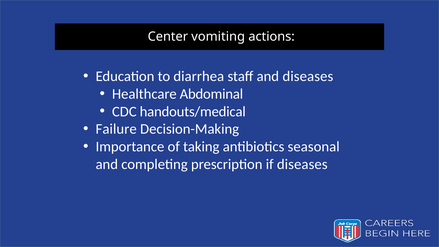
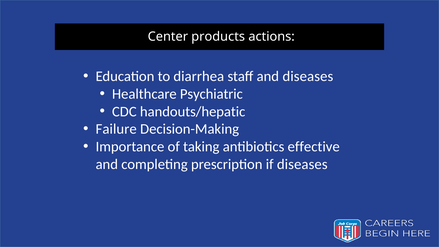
vomiting: vomiting -> products
Abdominal: Abdominal -> Psychiatric
handouts/medical: handouts/medical -> handouts/hepatic
seasonal: seasonal -> effective
